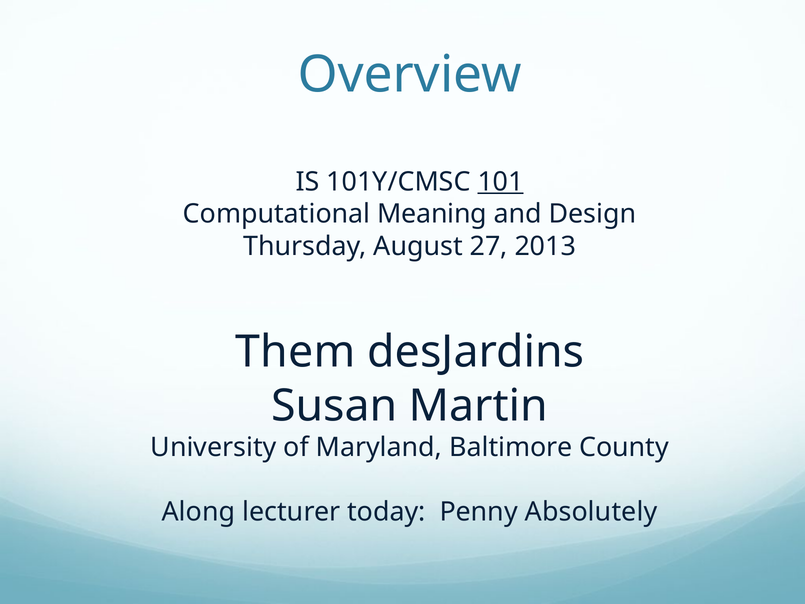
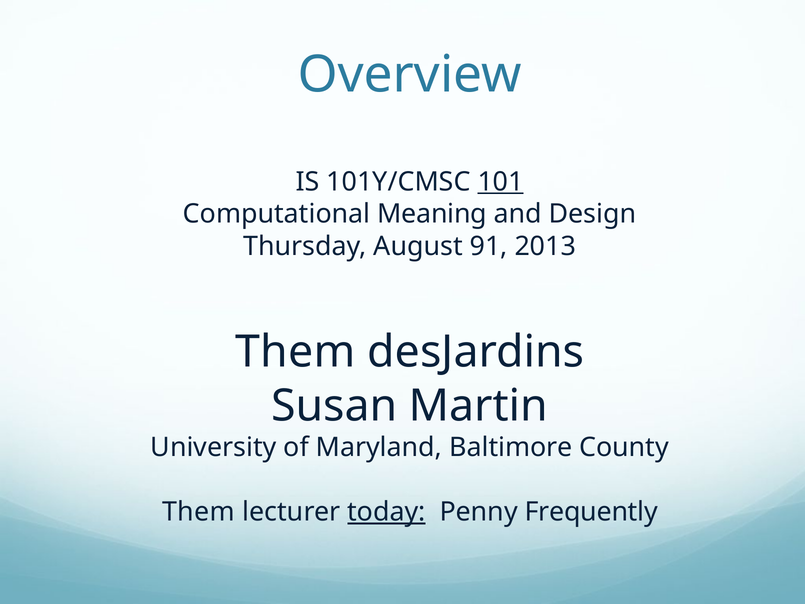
27: 27 -> 91
Along at (198, 512): Along -> Them
today underline: none -> present
Absolutely: Absolutely -> Frequently
